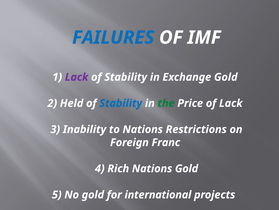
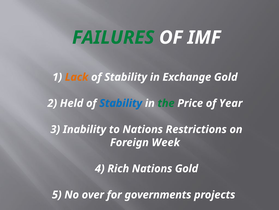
FAILURES colour: blue -> green
Lack at (77, 77) colour: purple -> orange
of Lack: Lack -> Year
Franc: Franc -> Week
No gold: gold -> over
international: international -> governments
